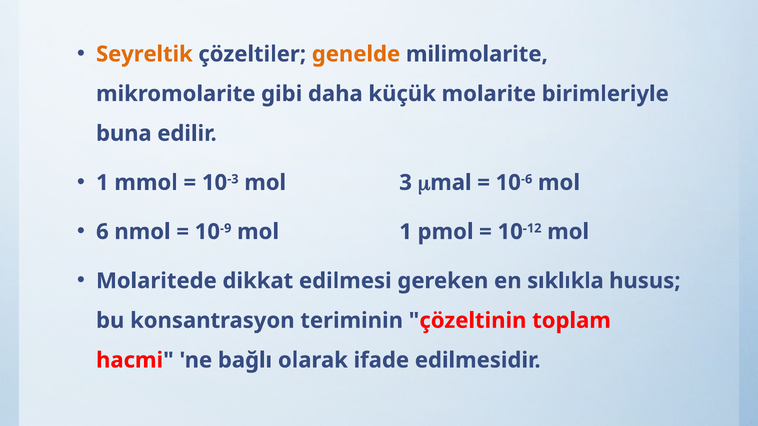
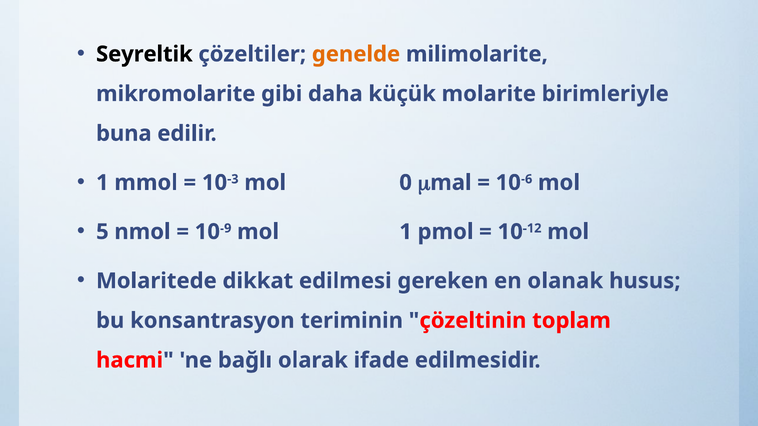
Seyreltik colour: orange -> black
3: 3 -> 0
6: 6 -> 5
sıklıkla: sıklıkla -> olanak
